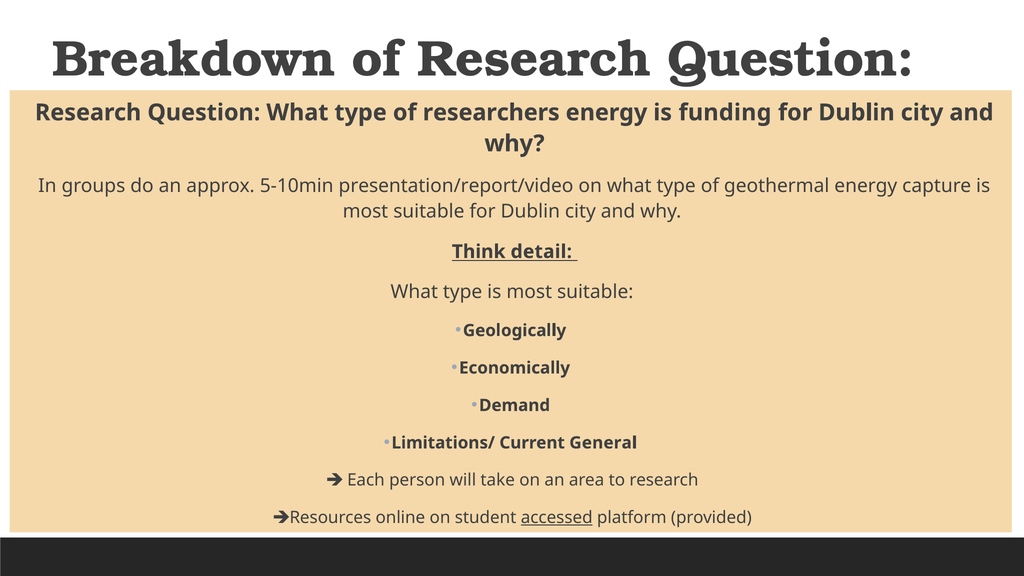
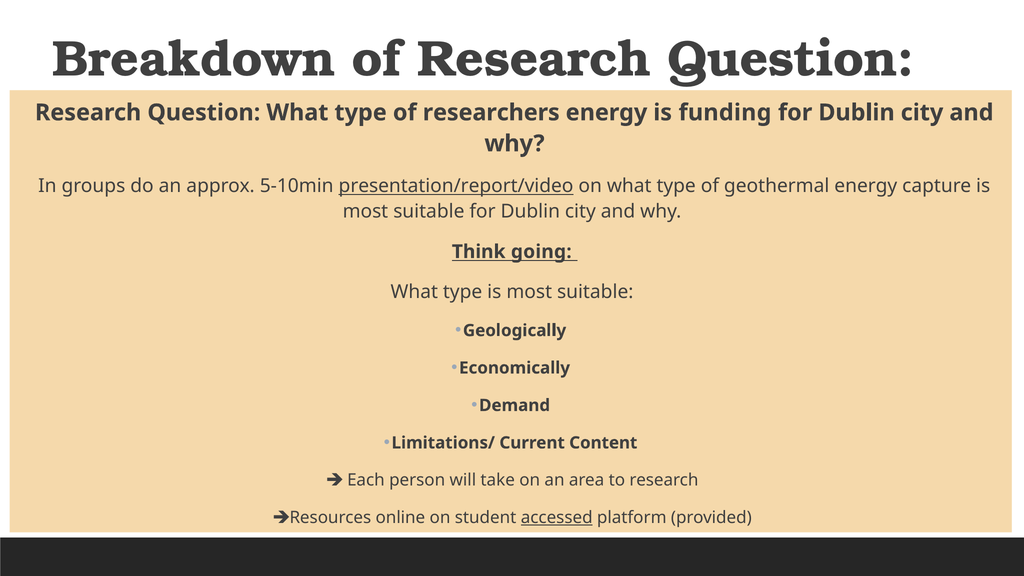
presentation/report/video underline: none -> present
detail: detail -> going
General: General -> Content
